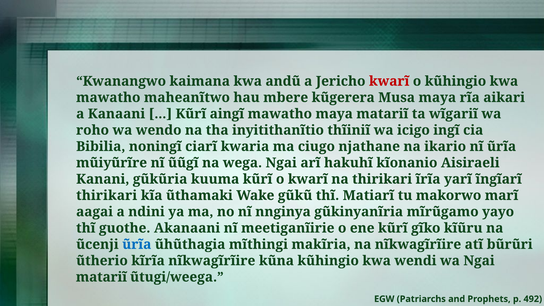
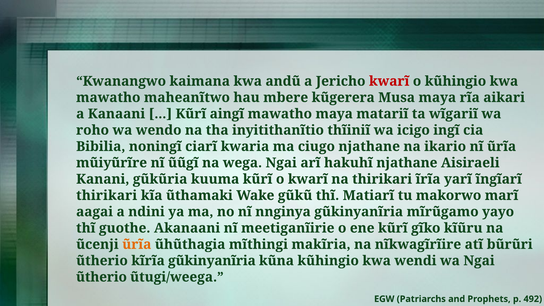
hakuhĩ kĩonanio: kĩonanio -> njathane
ũrĩa at (137, 244) colour: blue -> orange
kĩrĩa nĩkwagĩrĩire: nĩkwagĩrĩire -> gũkinyanĩria
matariĩ at (101, 277): matariĩ -> ũtherio
